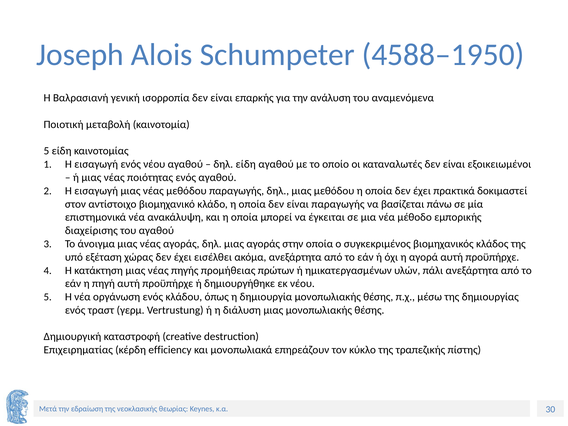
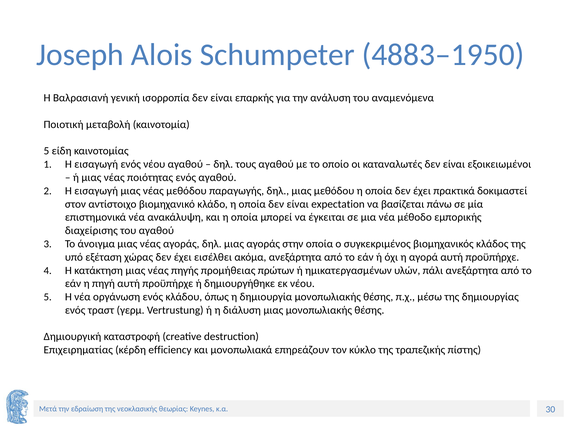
4588–1950: 4588–1950 -> 4883–1950
δηλ είδη: είδη -> τους
είναι παραγωγής: παραγωγής -> expectation
